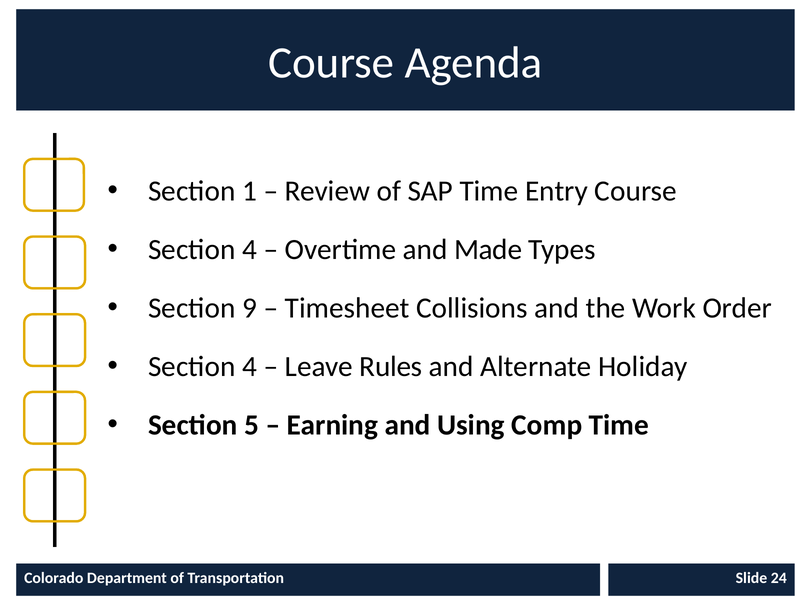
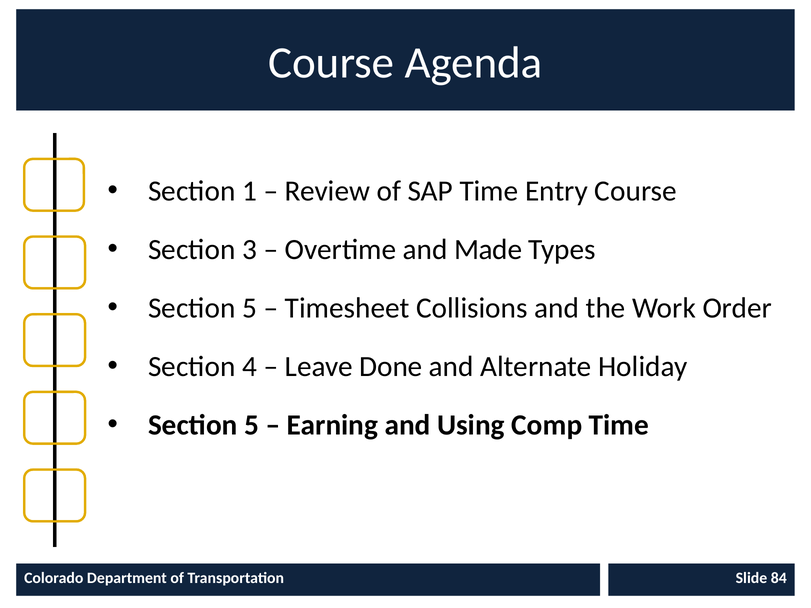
4 at (250, 250): 4 -> 3
9 at (250, 308): 9 -> 5
Rules: Rules -> Done
24: 24 -> 84
